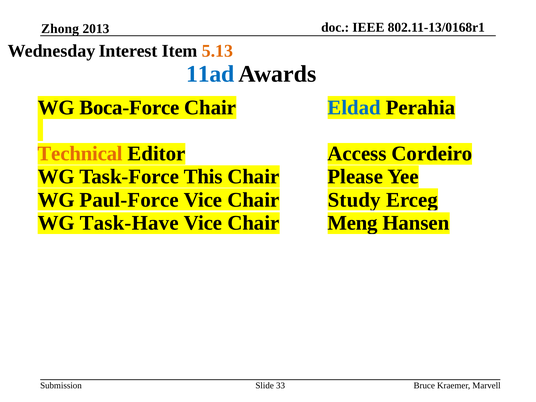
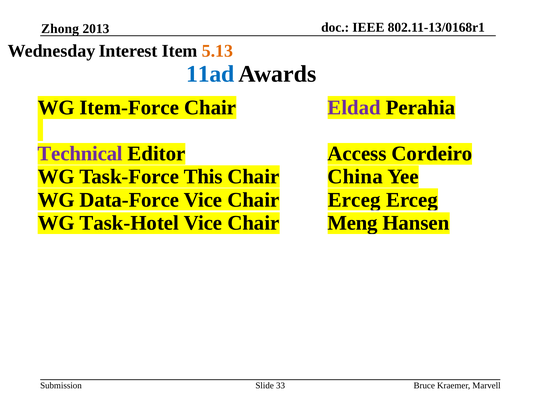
Boca-Force: Boca-Force -> Item-Force
Eldad colour: blue -> purple
Technical colour: orange -> purple
Please: Please -> China
Paul-Force: Paul-Force -> Data-Force
Chair Study: Study -> Erceg
Task-Have: Task-Have -> Task-Hotel
